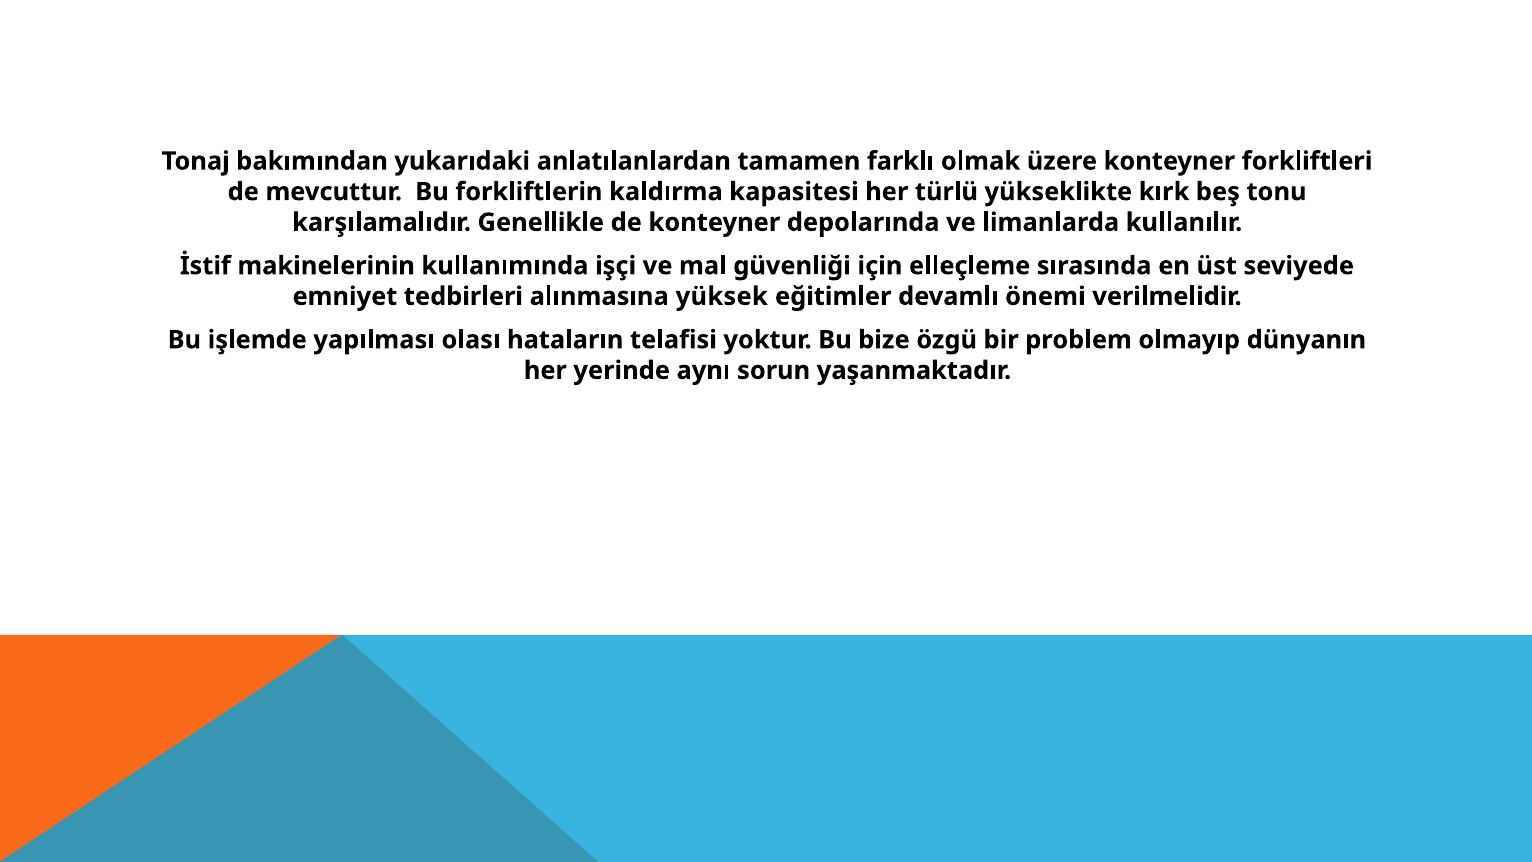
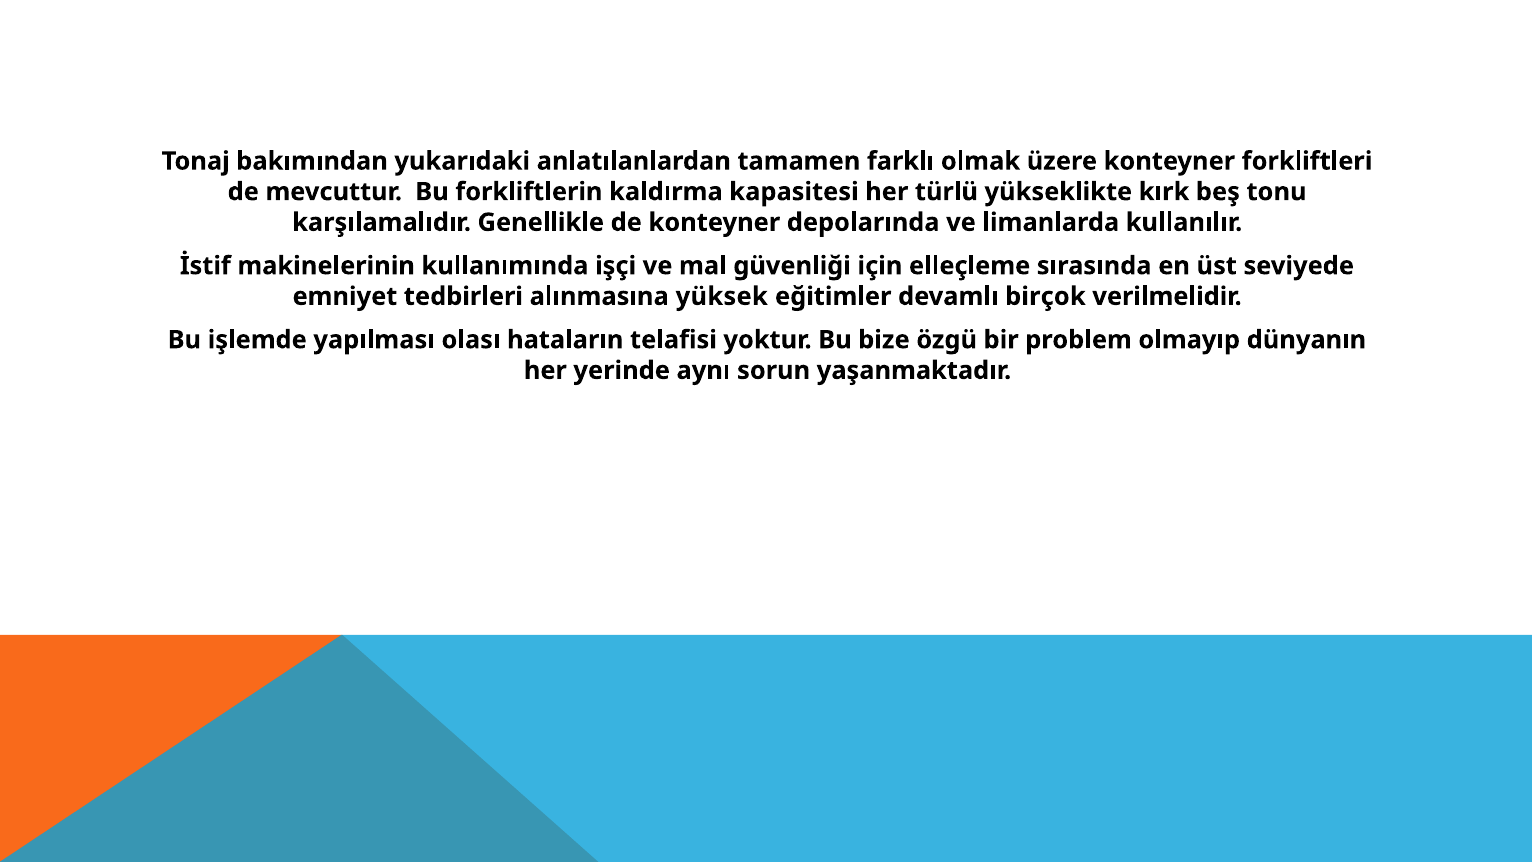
önemi: önemi -> birçok
